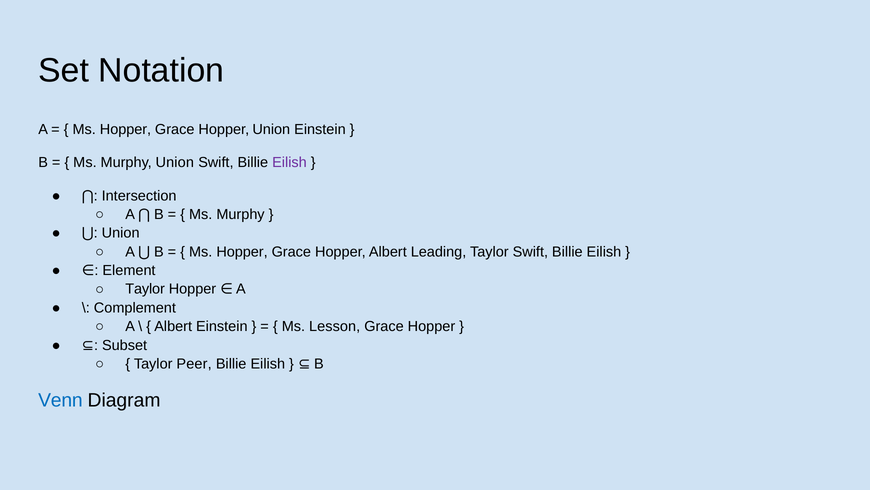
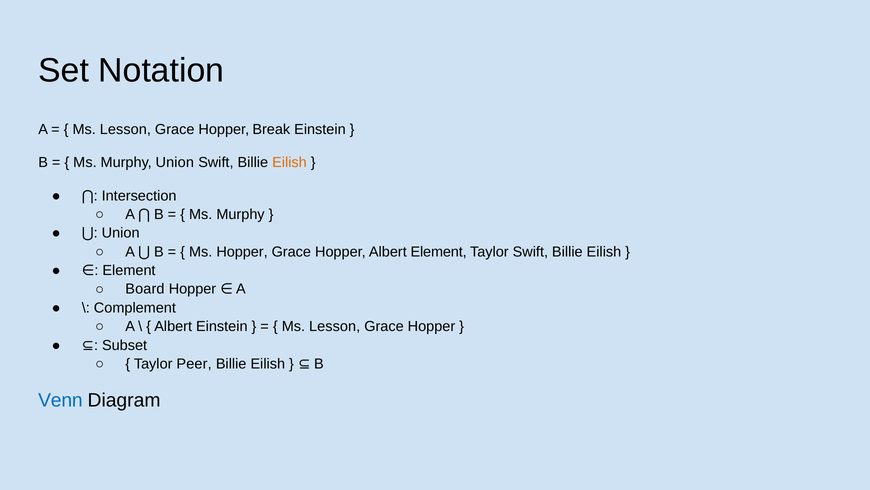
Hopper at (125, 129): Hopper -> Lesson
Hopper Union: Union -> Break
Eilish at (289, 162) colour: purple -> orange
Albert Leading: Leading -> Element
Taylor at (145, 289): Taylor -> Board
